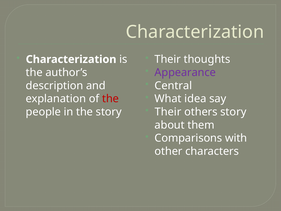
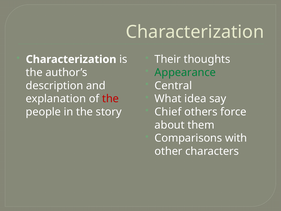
Appearance colour: purple -> green
Their at (168, 112): Their -> Chief
others story: story -> force
